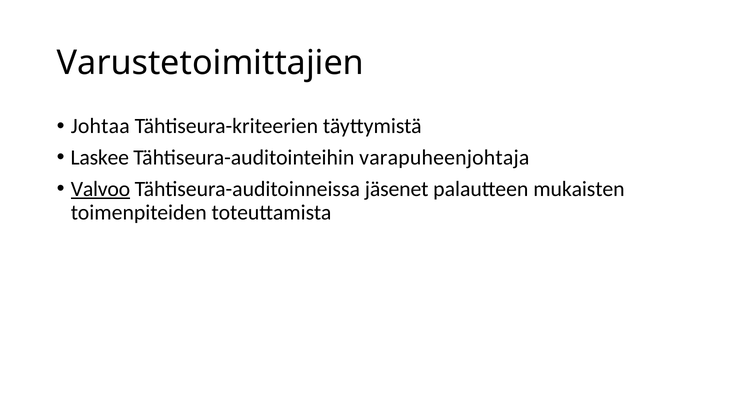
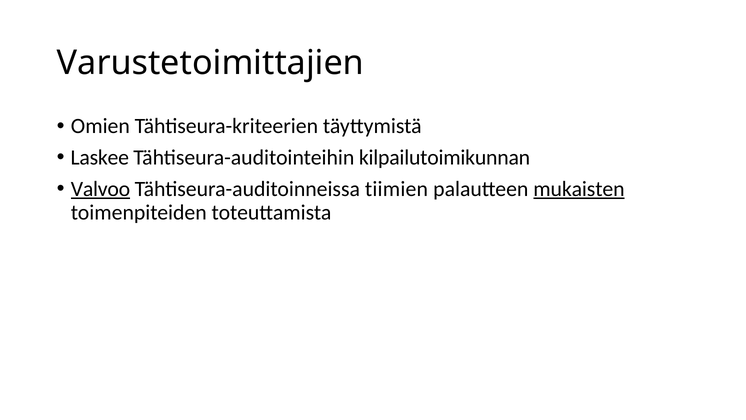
Johtaa: Johtaa -> Omien
varapuheenjohtaja: varapuheenjohtaja -> kilpailutoimikunnan
jäsenet: jäsenet -> tiimien
mukaisten underline: none -> present
